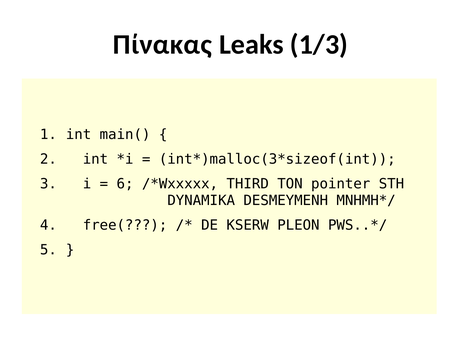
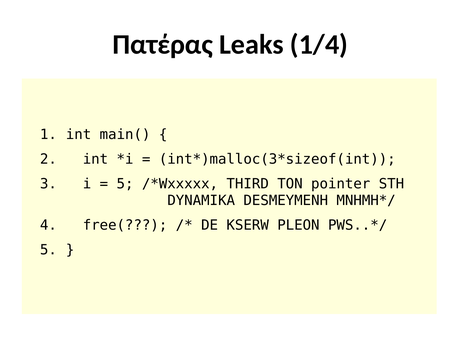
Πίνακας: Πίνακας -> Πατέρας
1/3: 1/3 -> 1/4
6 at (125, 184): 6 -> 5
